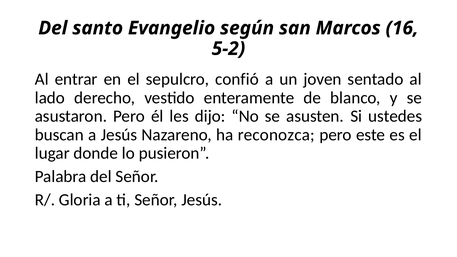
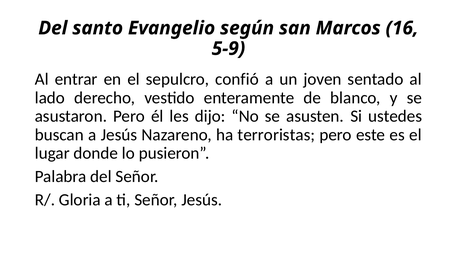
5-2: 5-2 -> 5-9
reconozca: reconozca -> terroristas
